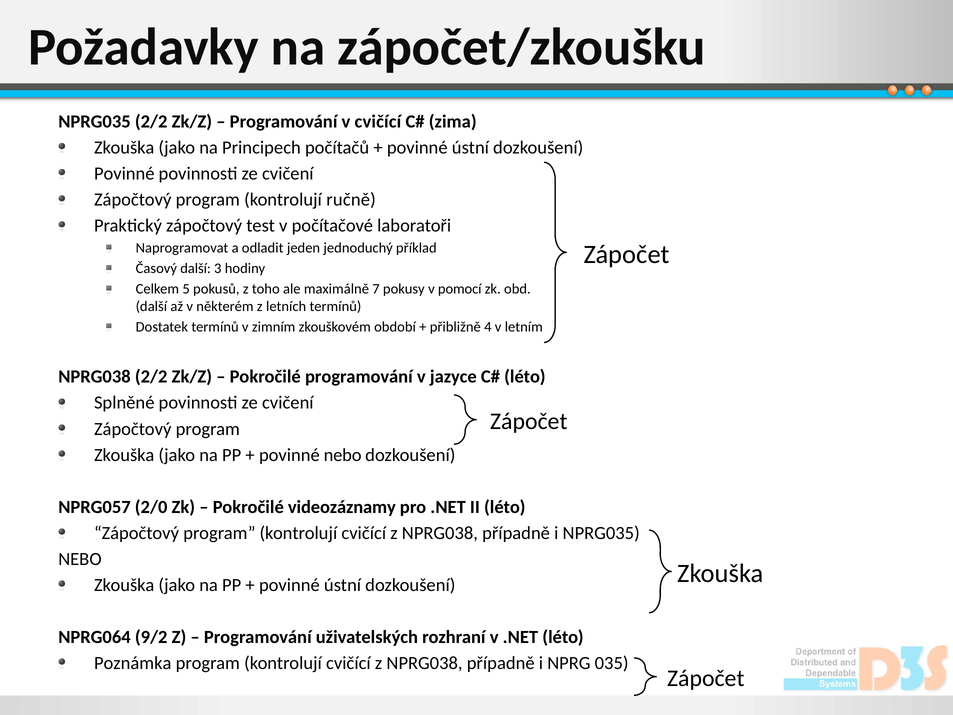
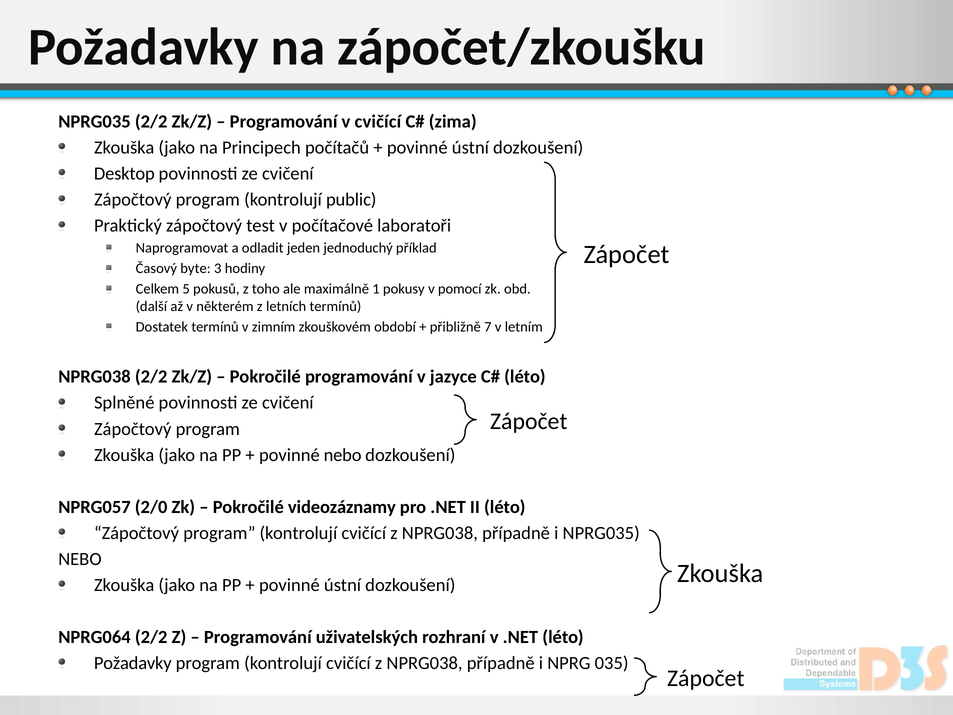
Povinné at (124, 173): Povinné -> Desktop
ručně: ručně -> public
Časový další: další -> byte
7: 7 -> 1
4: 4 -> 7
NPRG064 9/2: 9/2 -> 2/2
Poznámka at (133, 663): Poznámka -> Požadavky
